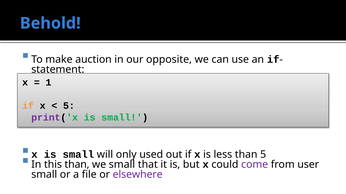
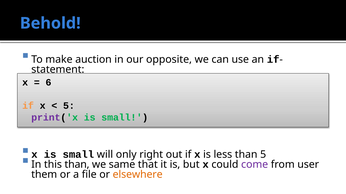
1: 1 -> 6
used: used -> right
we small: small -> same
small at (44, 175): small -> them
elsewhere colour: purple -> orange
